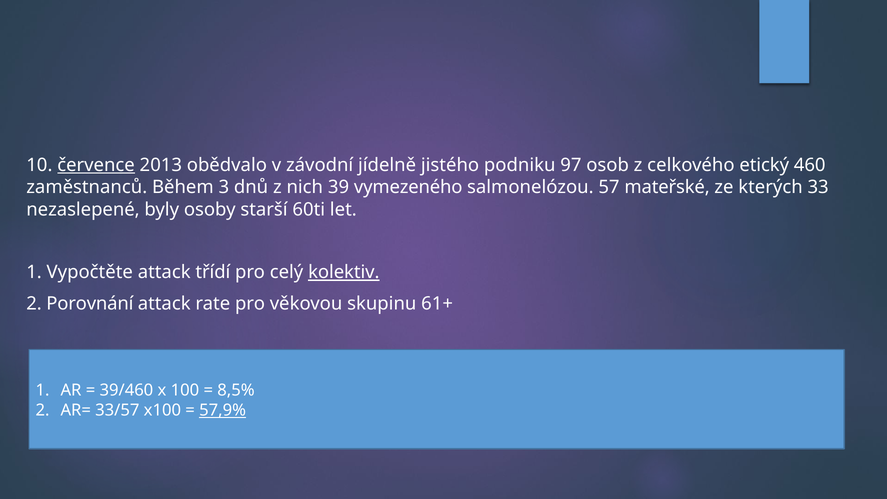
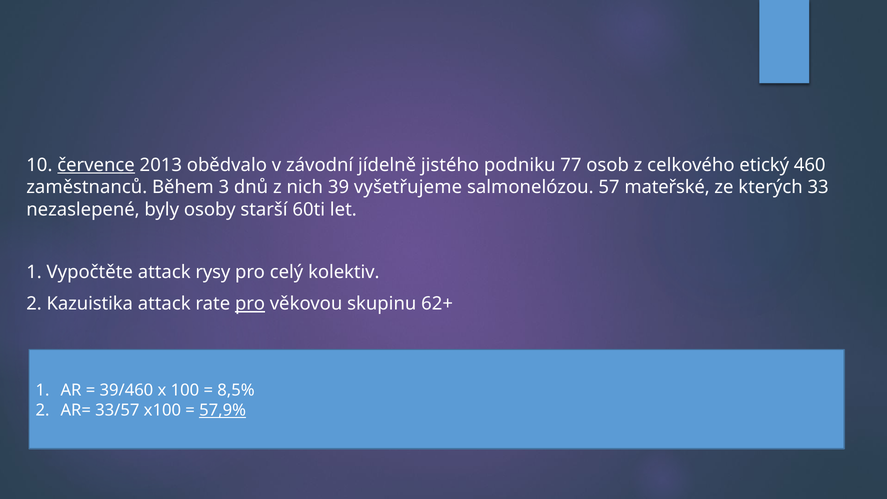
97: 97 -> 77
vymezeného: vymezeného -> vyšetřujeme
třídí: třídí -> rysy
kolektiv underline: present -> none
Porovnání: Porovnání -> Kazuistika
pro at (250, 304) underline: none -> present
61+: 61+ -> 62+
